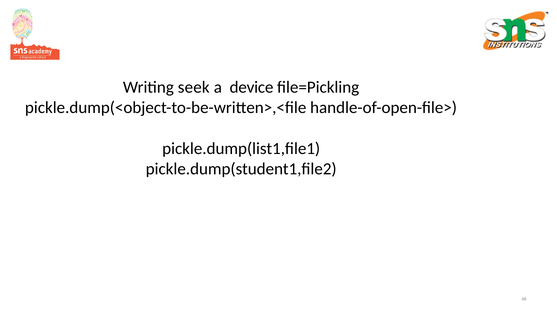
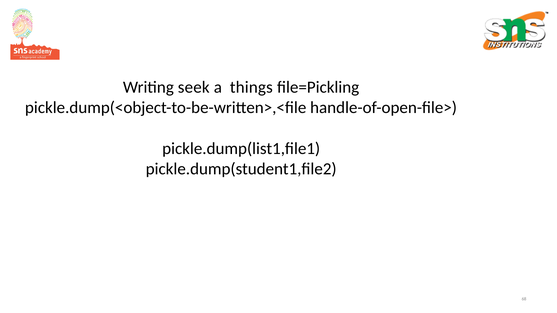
device: device -> things
